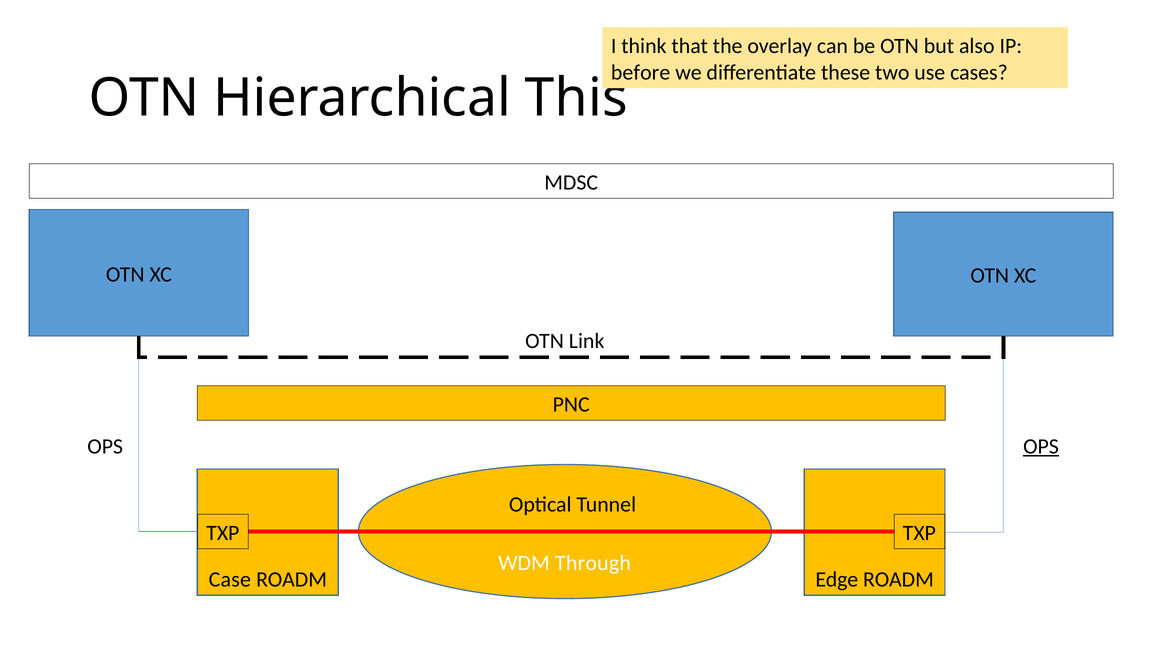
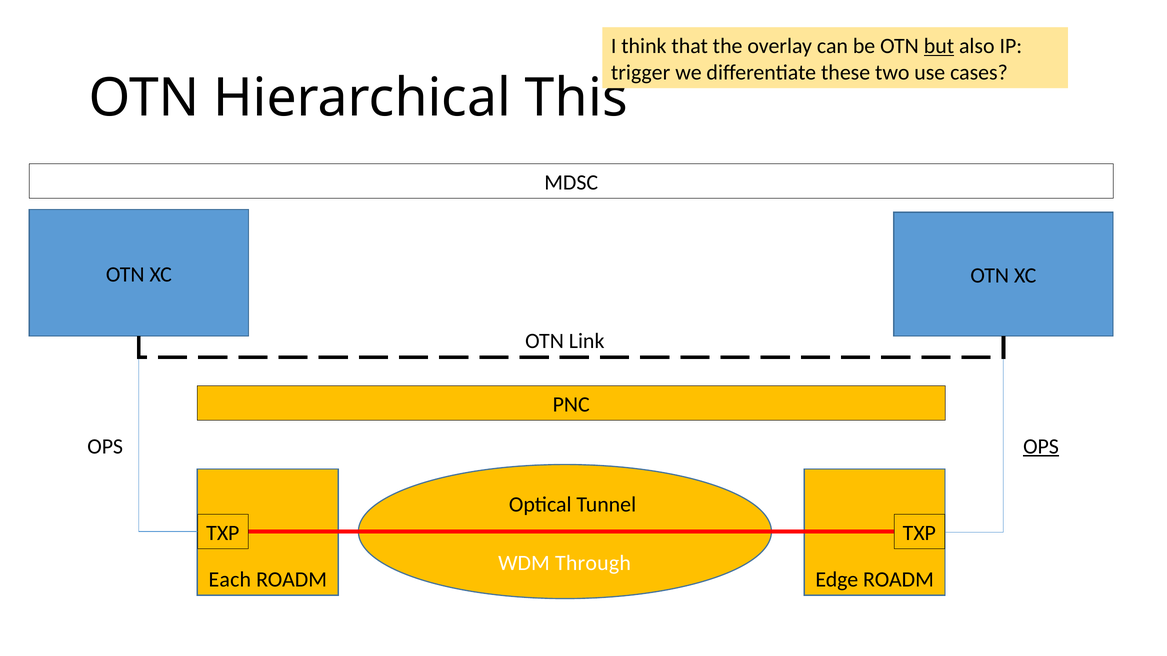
but underline: none -> present
before: before -> trigger
Case: Case -> Each
